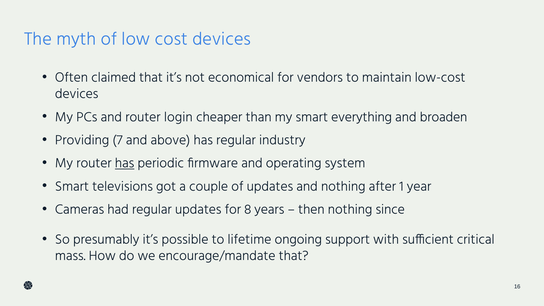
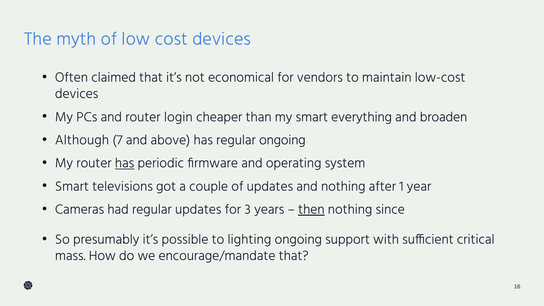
Providing: Providing -> Although
regular industry: industry -> ongoing
8: 8 -> 3
then underline: none -> present
lifetime: lifetime -> lighting
